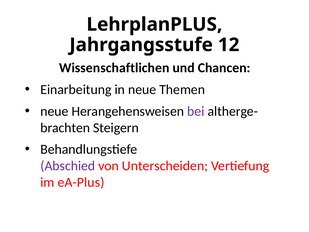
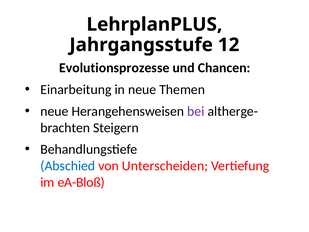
Wissenschaftlichen: Wissenschaftlichen -> Evolutionsprozesse
Abschied colour: purple -> blue
eA-Plus: eA-Plus -> eA-Bloß
